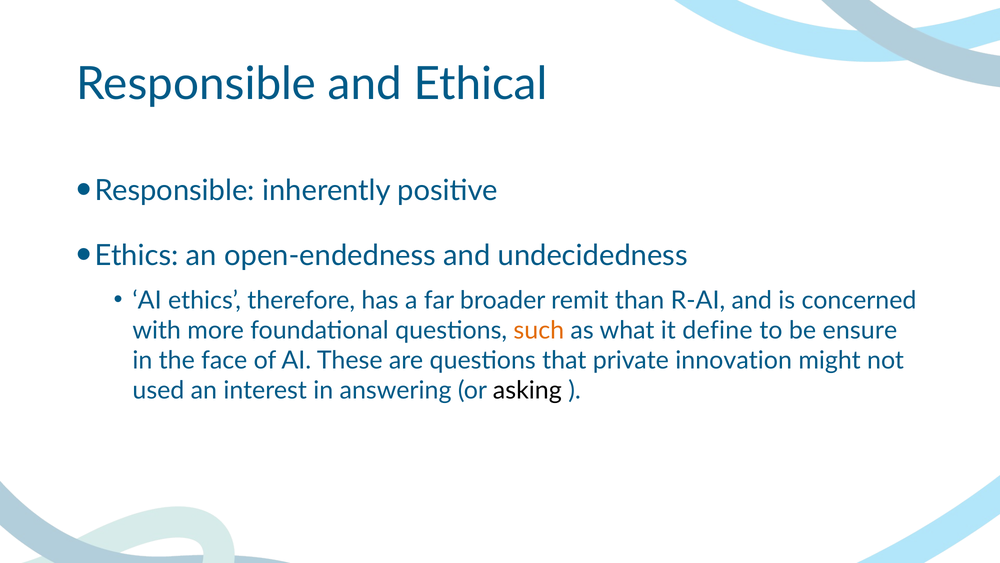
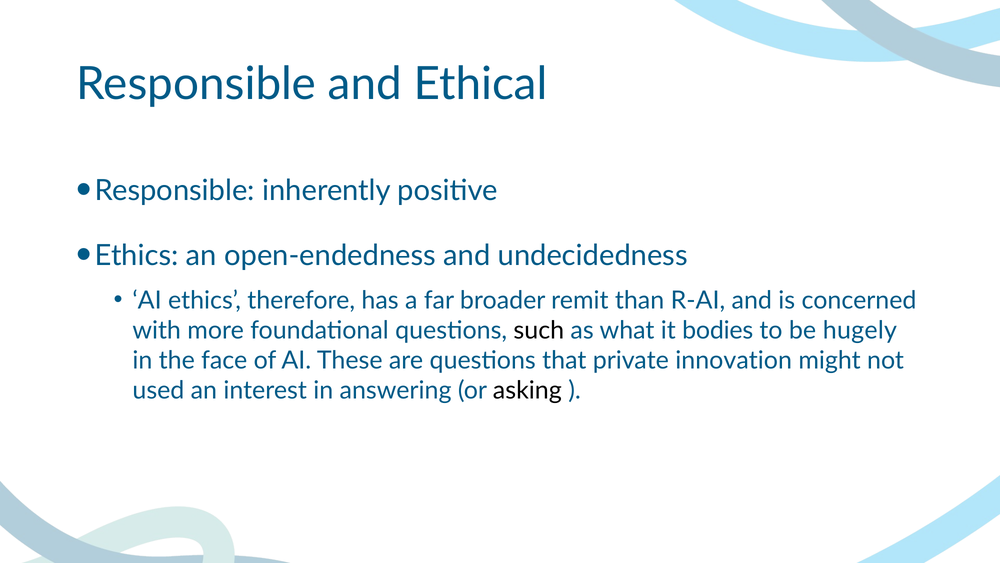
such colour: orange -> black
define: define -> bodies
ensure: ensure -> hugely
